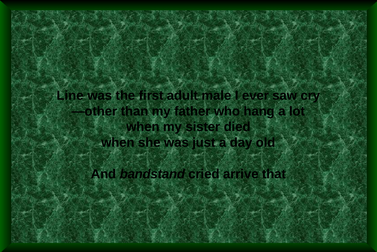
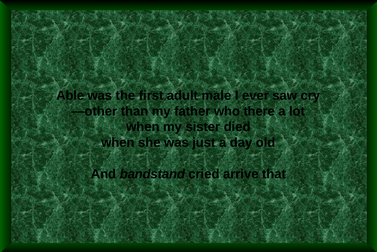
Line: Line -> Able
hang: hang -> there
